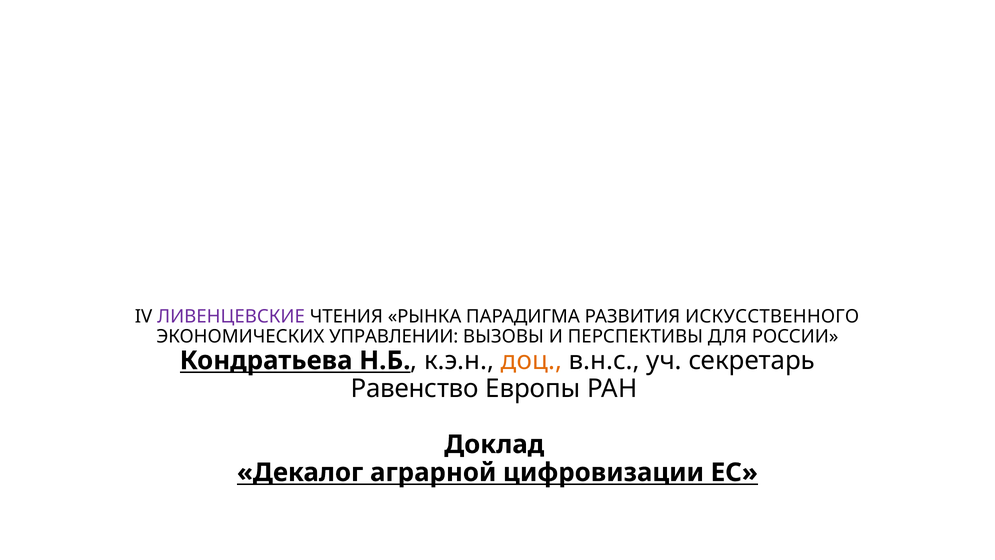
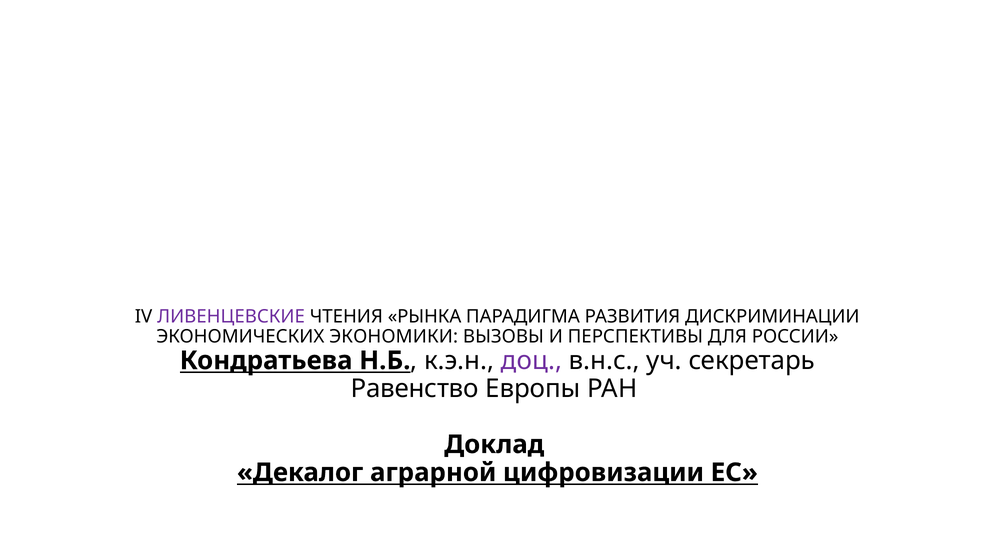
ИСКУССТВЕННОГО: ИСКУССТВЕННОГО -> ДИСКРИМИНАЦИИ
УПРАВЛЕНИИ: УПРАВЛЕНИИ -> ЭКОНОМИКИ
доц colour: orange -> purple
